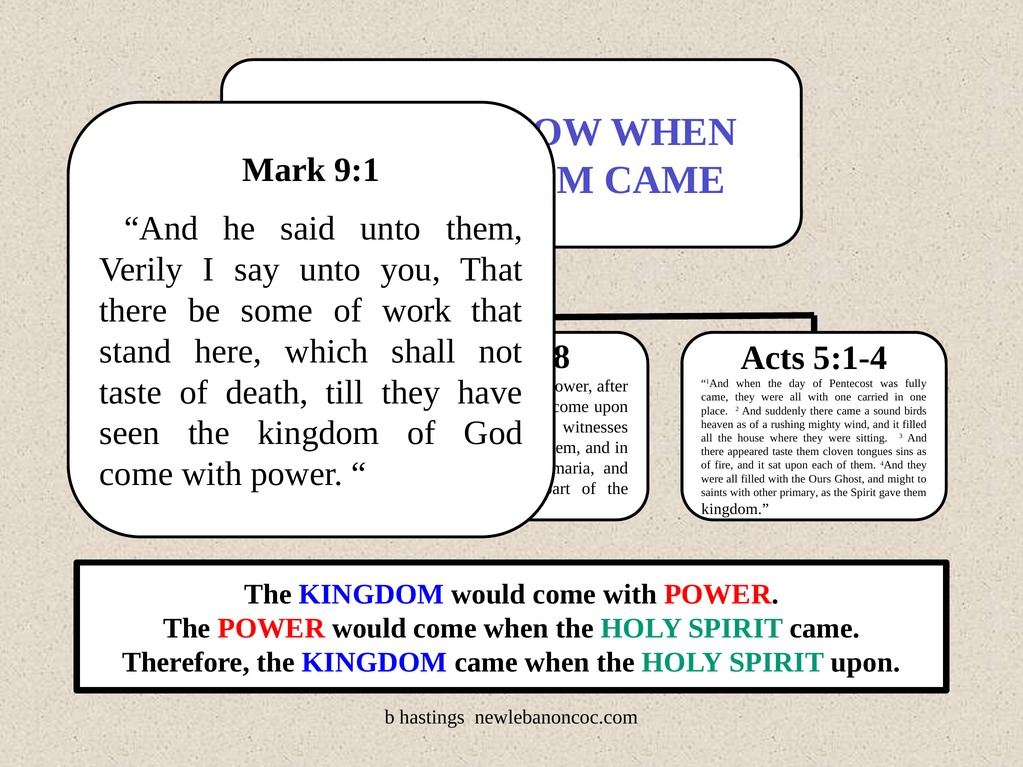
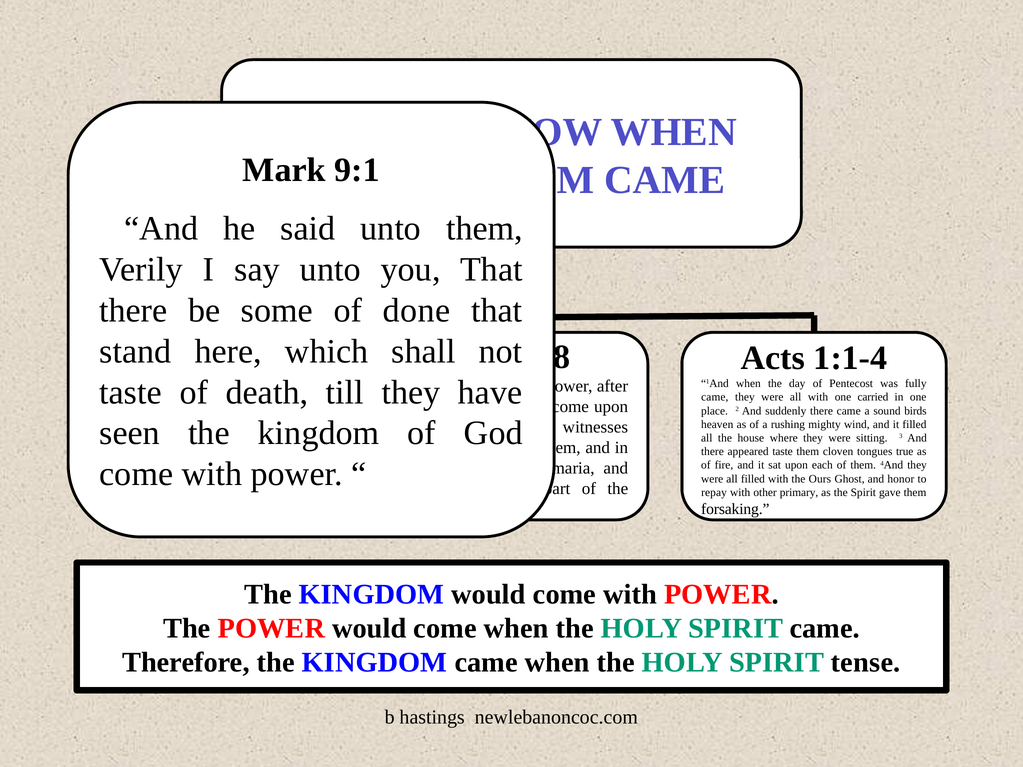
work: work -> done
5:1-4: 5:1-4 -> 1:1-4
sins: sins -> true
might: might -> honor
saints: saints -> repay
kingdom at (735, 509): kingdom -> forsaking
SPIRIT upon: upon -> tense
